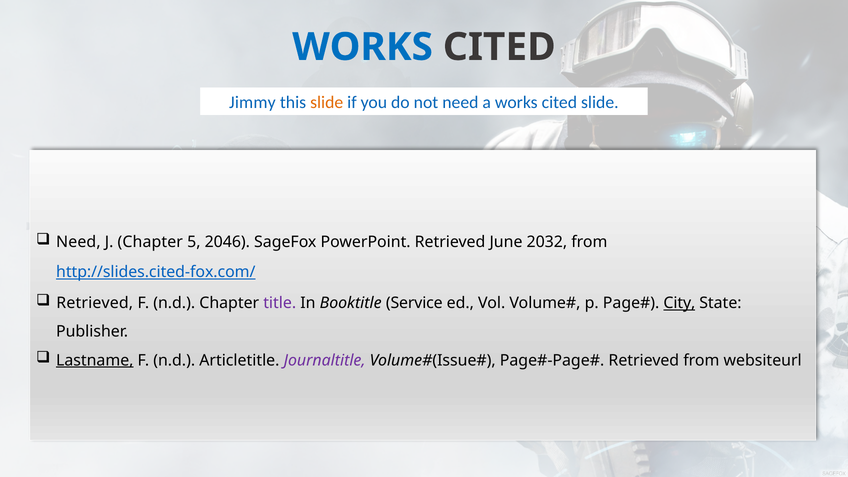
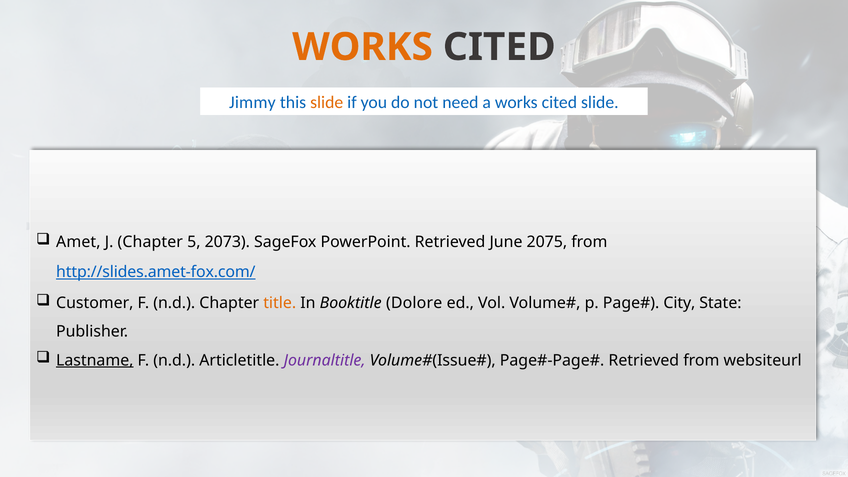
WORKS at (363, 47) colour: blue -> orange
Need at (78, 242): Need -> Amet
2046: 2046 -> 2073
2032: 2032 -> 2075
http://slides.cited-fox.com/: http://slides.cited-fox.com/ -> http://slides.amet-fox.com/
Retrieved at (95, 303): Retrieved -> Customer
title colour: purple -> orange
Service: Service -> Dolore
City underline: present -> none
